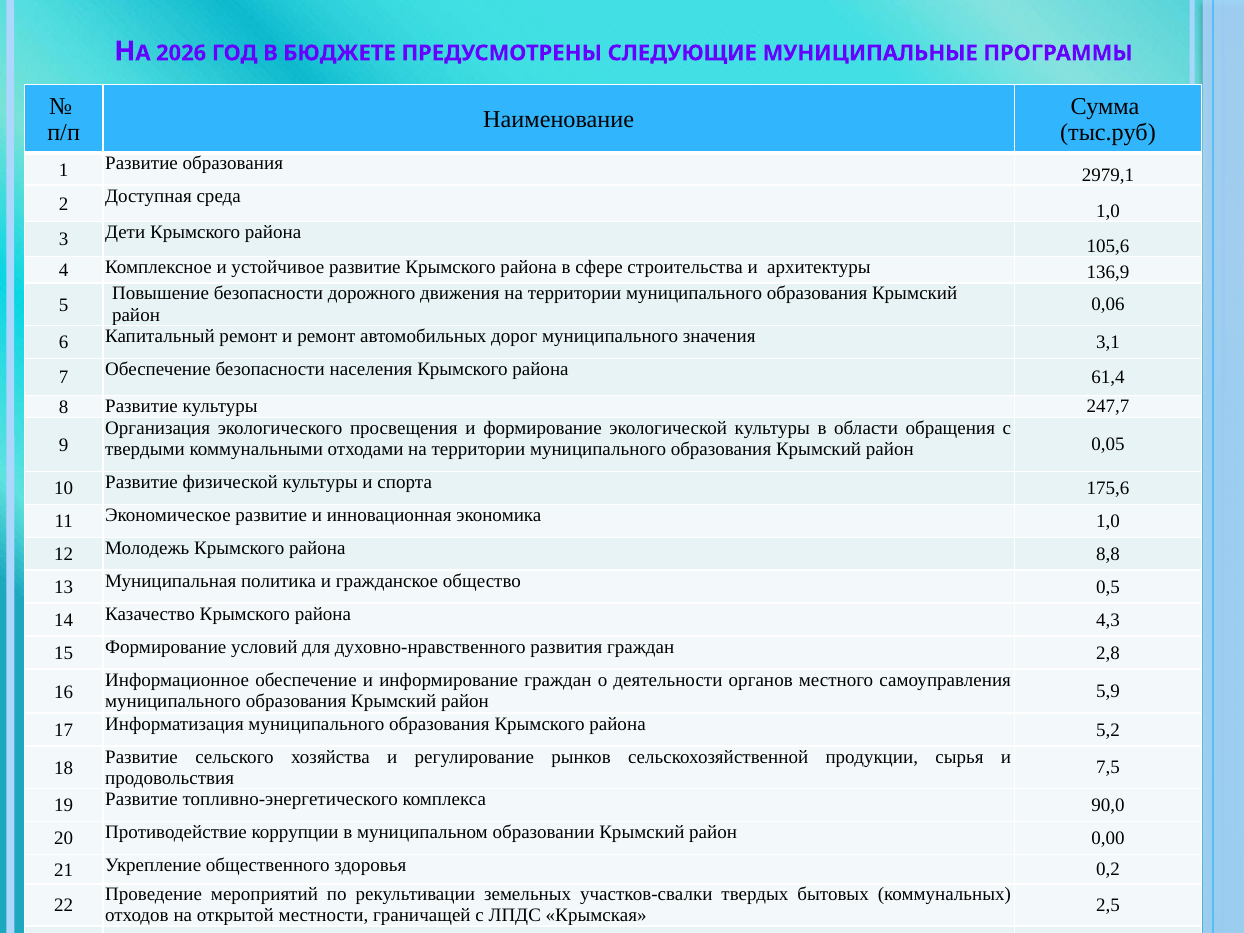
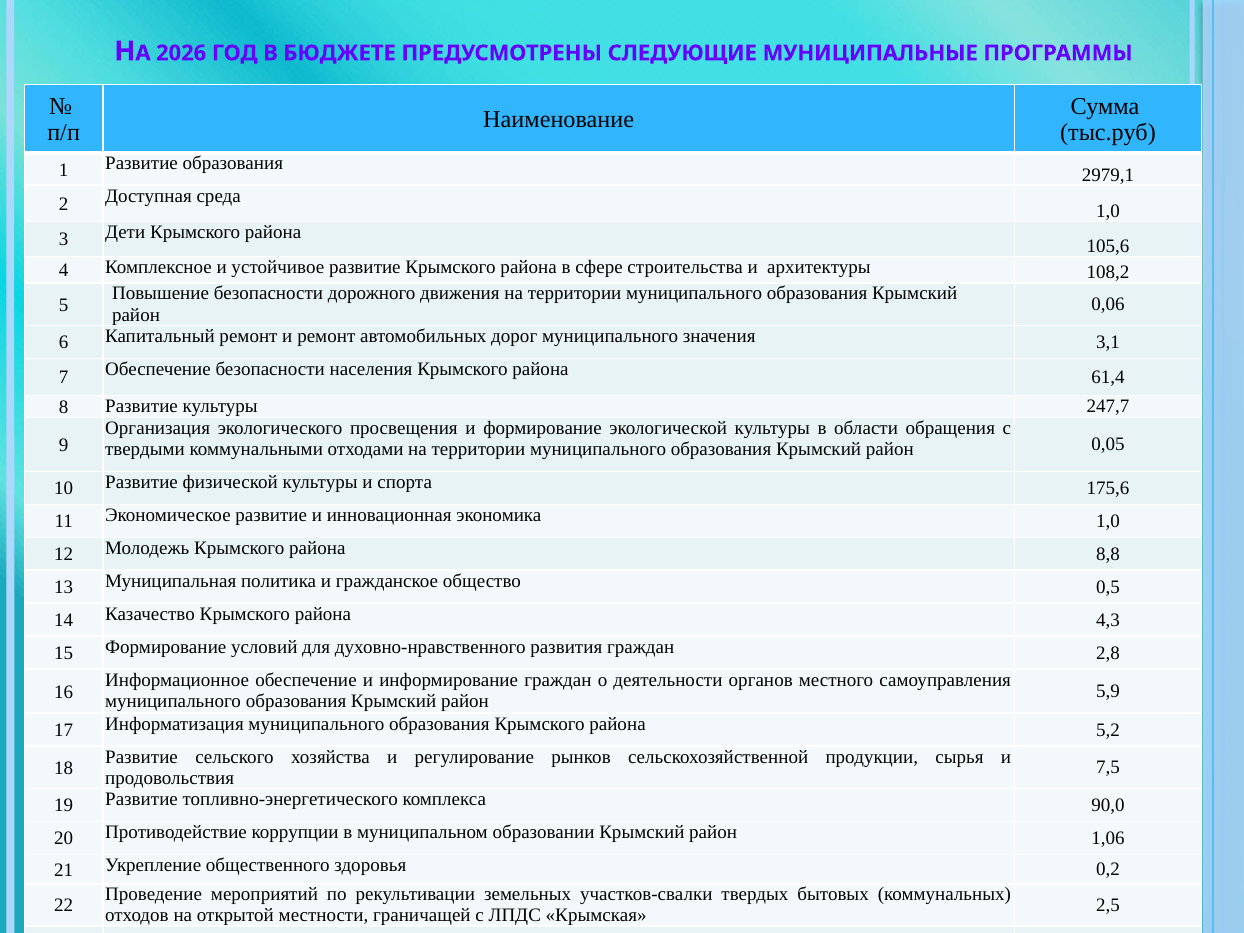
136,9: 136,9 -> 108,2
0,00: 0,00 -> 1,06
